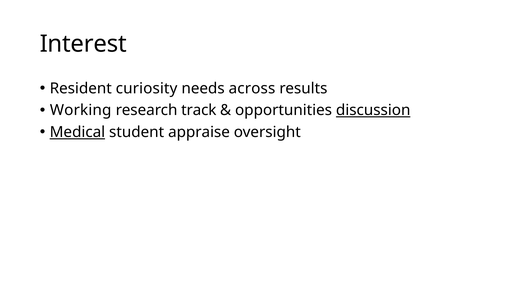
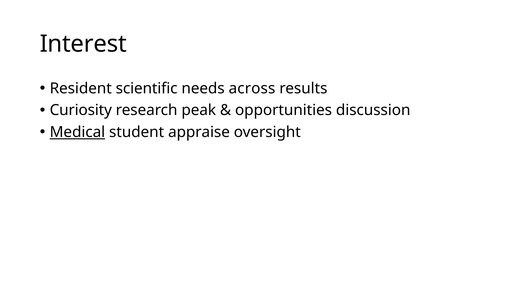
curiosity: curiosity -> scientific
Working: Working -> Curiosity
track: track -> peak
discussion underline: present -> none
